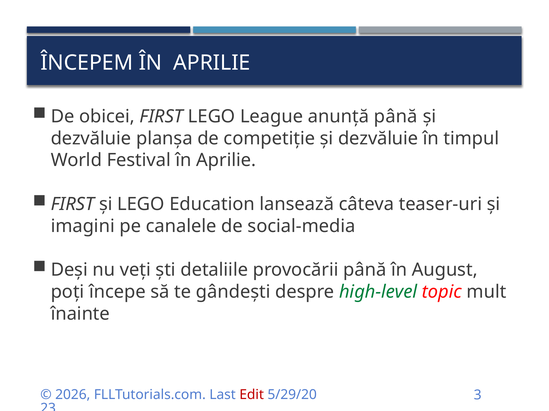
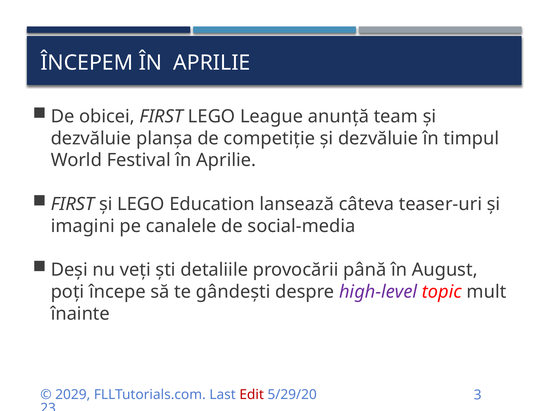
anunță până: până -> team
high-level colour: green -> purple
2026: 2026 -> 2029
